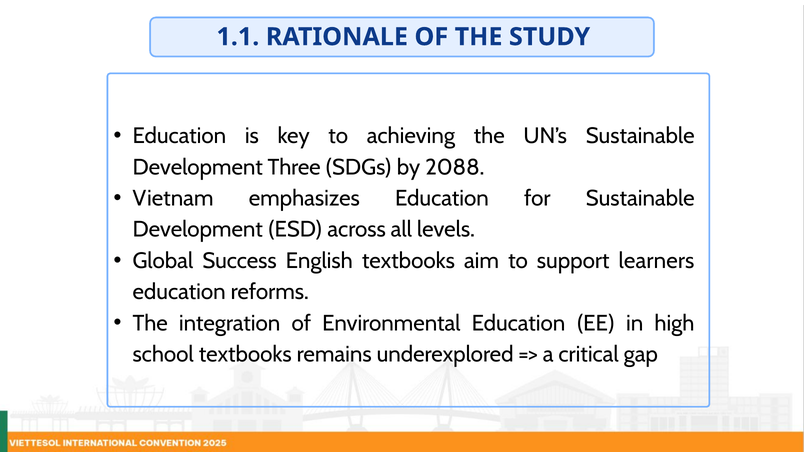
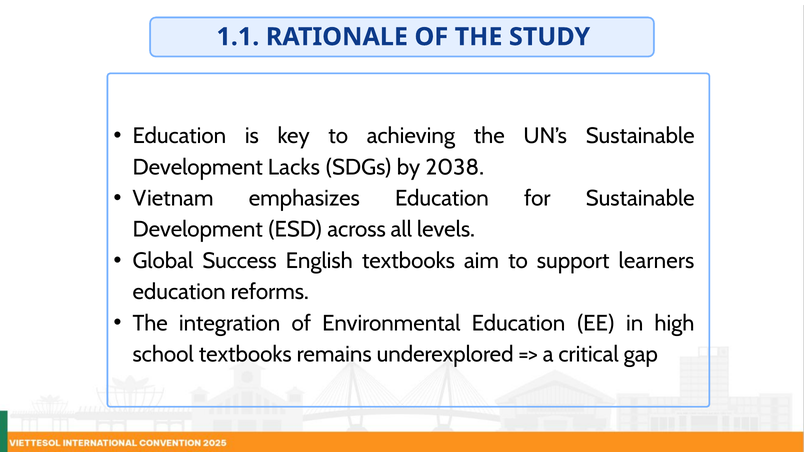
Three: Three -> Lacks
2088: 2088 -> 2038
